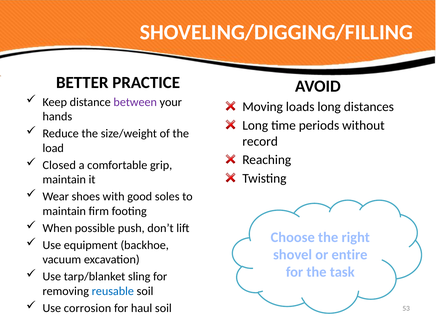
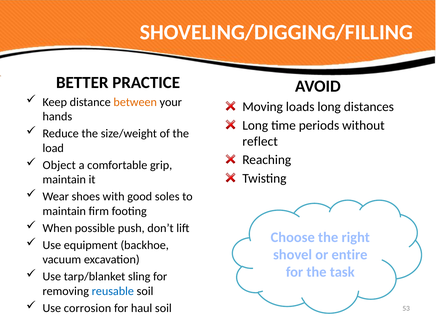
between colour: purple -> orange
record: record -> reflect
Closed: Closed -> Object
